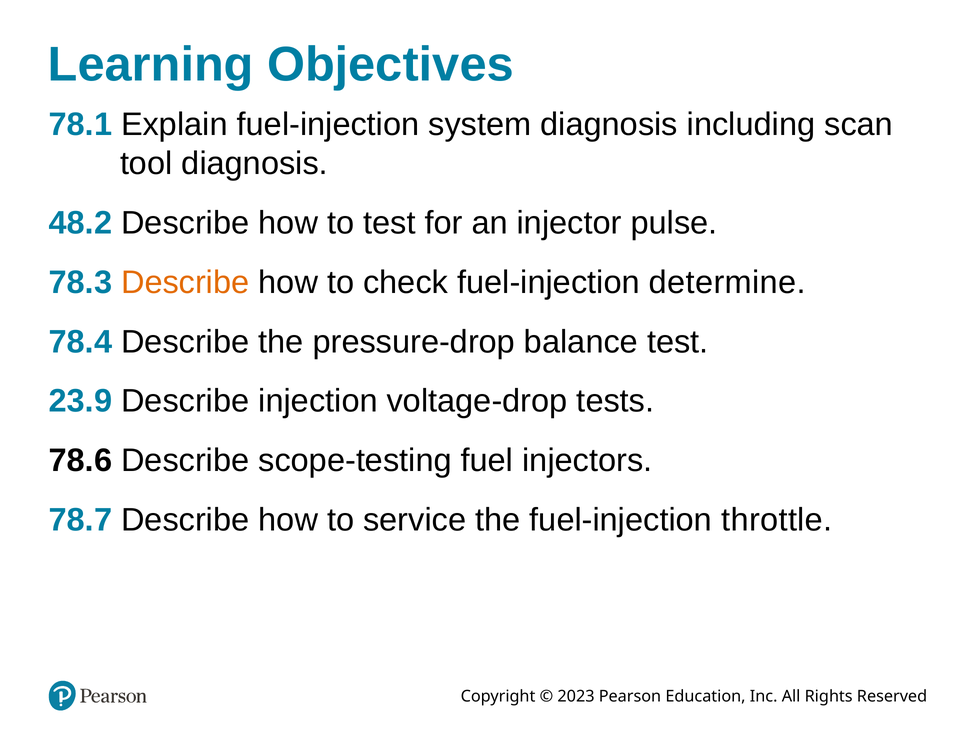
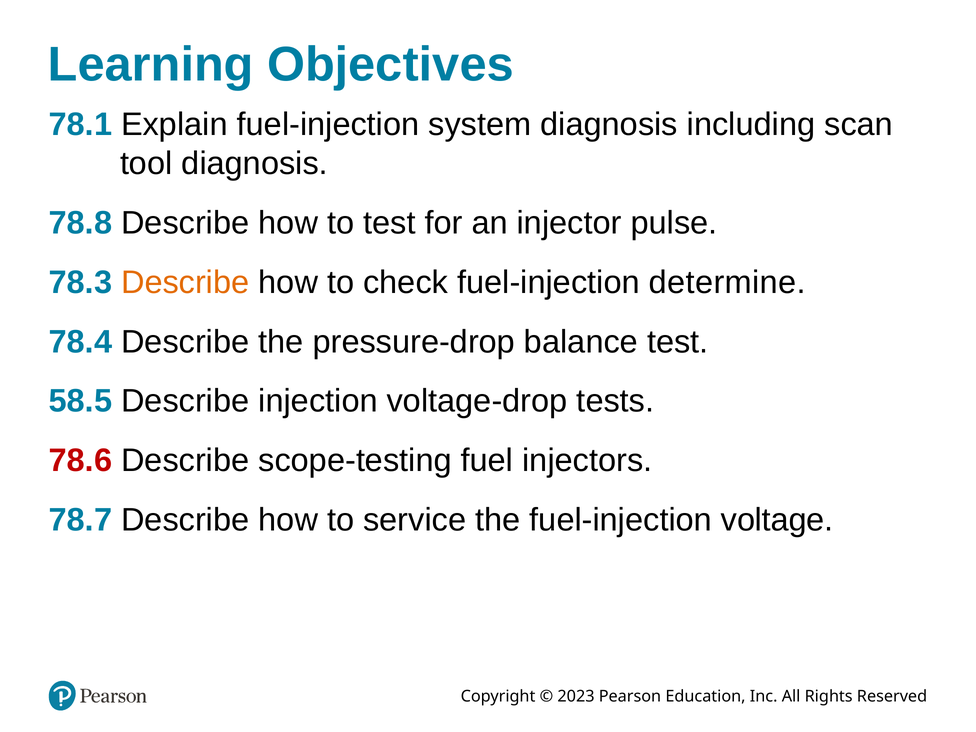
48.2: 48.2 -> 78.8
23.9: 23.9 -> 58.5
78.6 colour: black -> red
throttle: throttle -> voltage
